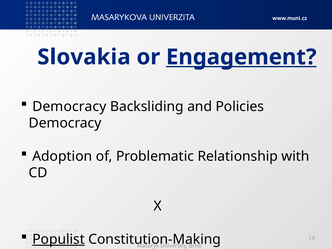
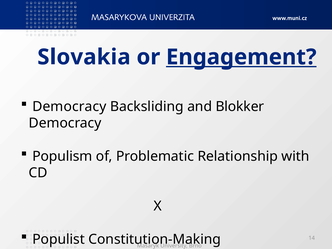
Policies: Policies -> Blokker
Adoption: Adoption -> Populism
Populist underline: present -> none
